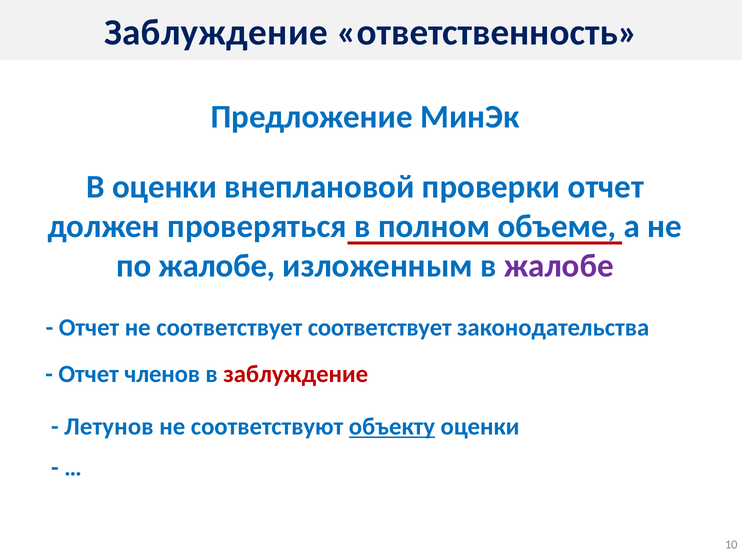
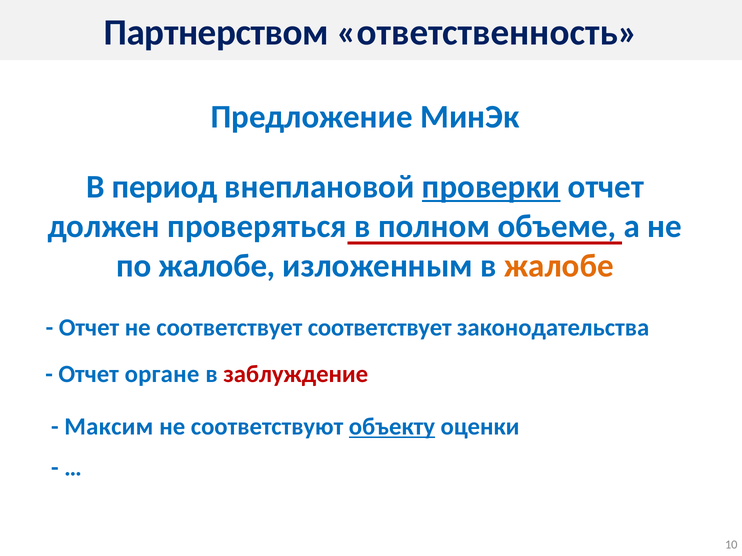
Заблуждение at (216, 33): Заблуждение -> Партнерством
В оценки: оценки -> период
проверки underline: none -> present
жалобе at (559, 266) colour: purple -> orange
членов: членов -> органе
Летунов: Летунов -> Максим
